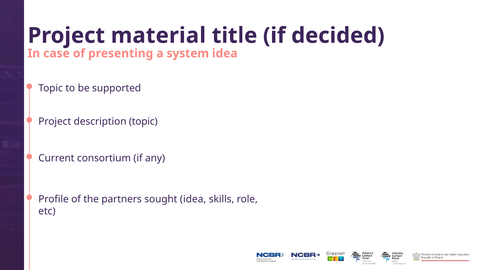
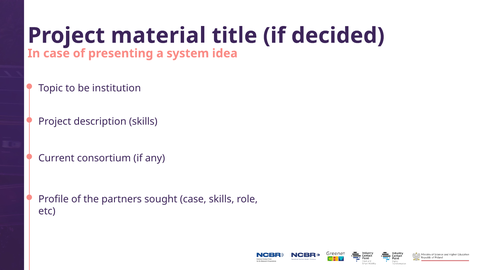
supported: supported -> institution
description topic: topic -> skills
sought idea: idea -> case
